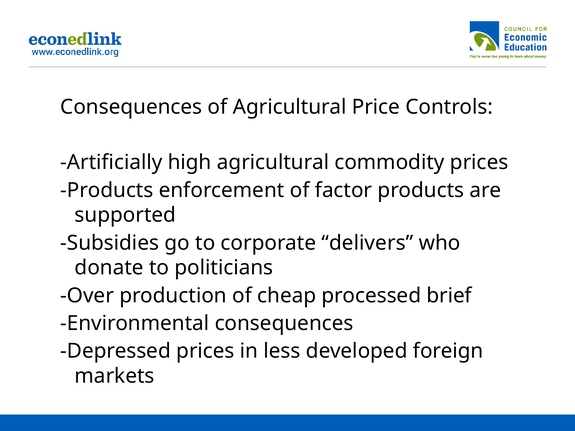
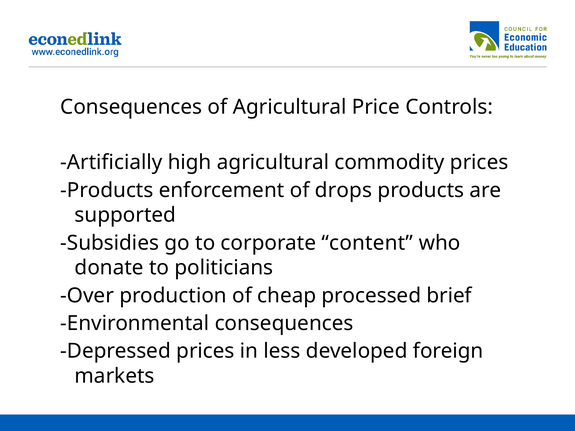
factor: factor -> drops
delivers: delivers -> content
